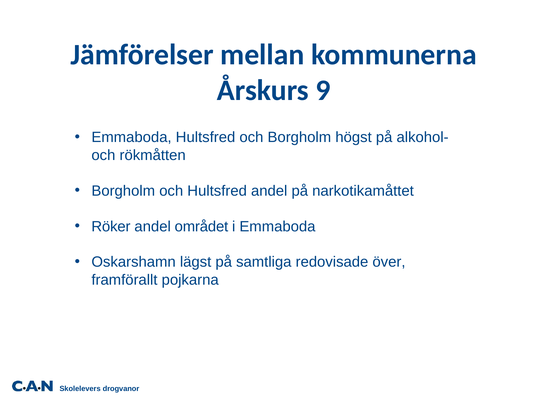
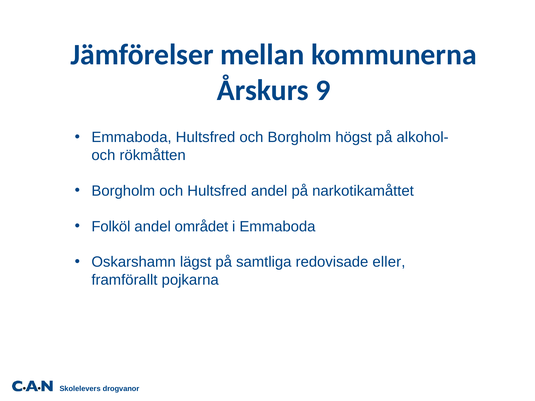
Röker: Röker -> Folköl
över: över -> eller
